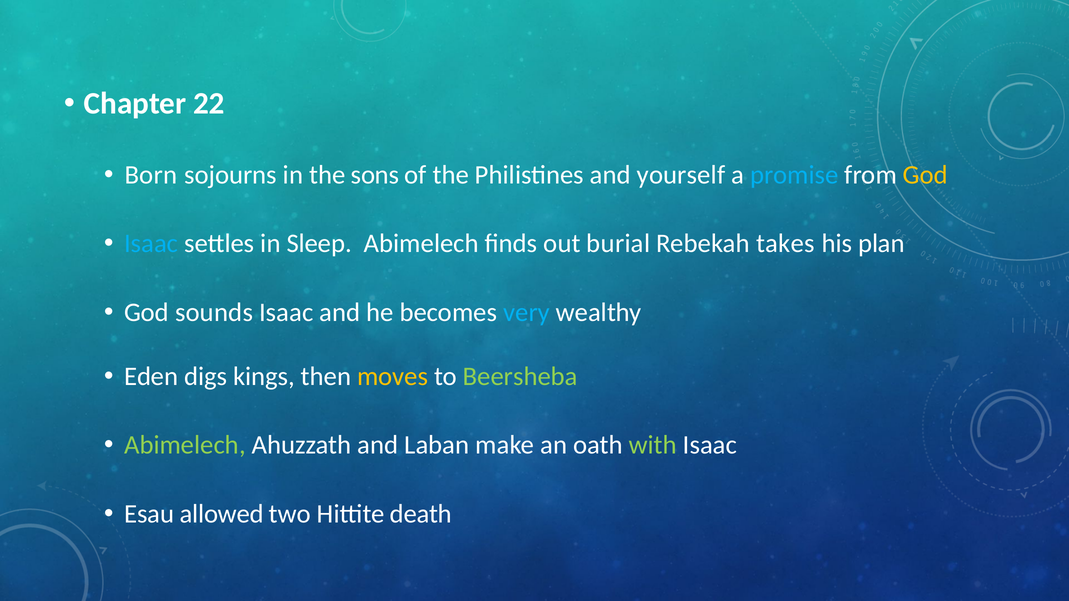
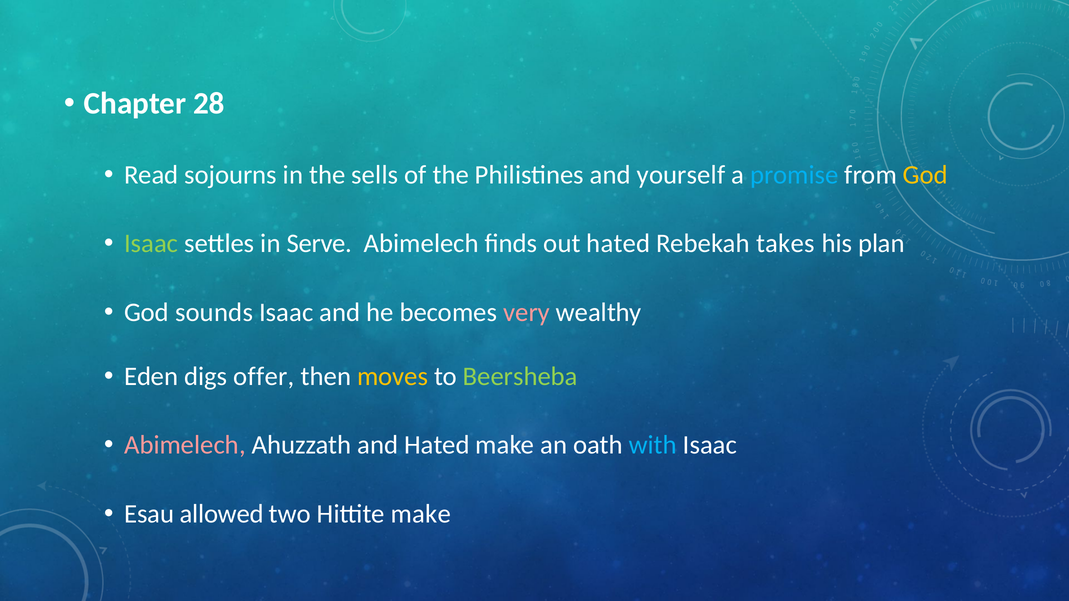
22: 22 -> 28
Born: Born -> Read
sons: sons -> sells
Isaac at (151, 244) colour: light blue -> light green
Sleep: Sleep -> Serve
out burial: burial -> hated
very colour: light blue -> pink
kings: kings -> offer
Abimelech at (185, 445) colour: light green -> pink
and Laban: Laban -> Hated
with colour: light green -> light blue
Hittite death: death -> make
